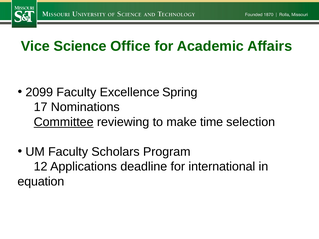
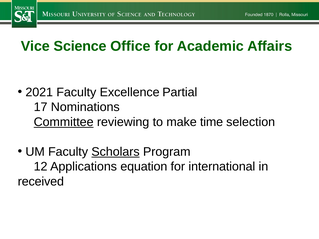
2099: 2099 -> 2021
Spring: Spring -> Partial
Scholars underline: none -> present
deadline: deadline -> equation
equation: equation -> received
